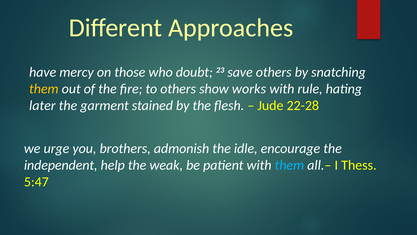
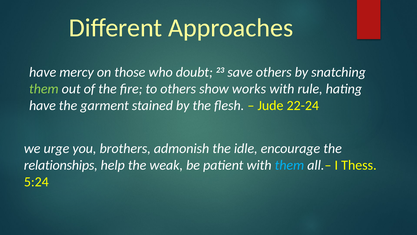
them at (44, 89) colour: yellow -> light green
later at (42, 106): later -> have
22-28: 22-28 -> 22-24
independent: independent -> relationships
5:47: 5:47 -> 5:24
